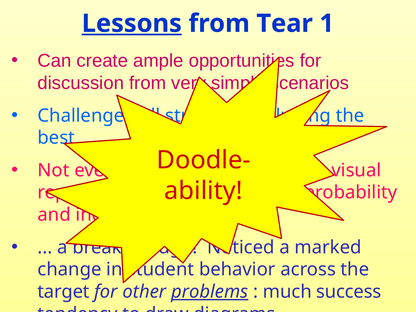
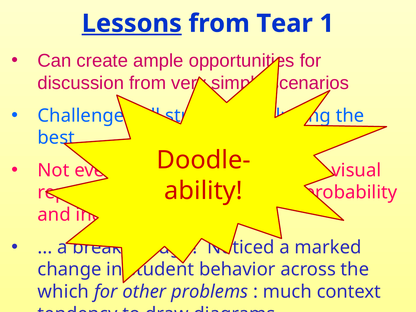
target: target -> which
problems underline: present -> none
success: success -> context
